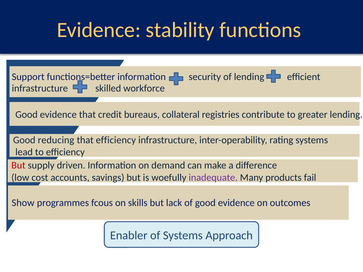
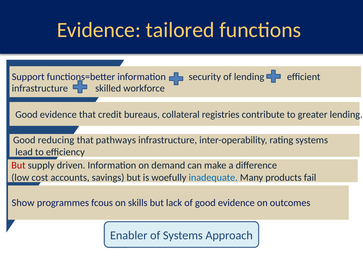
stability: stability -> tailored
that efficiency: efficiency -> pathways
inadequate colour: purple -> blue
